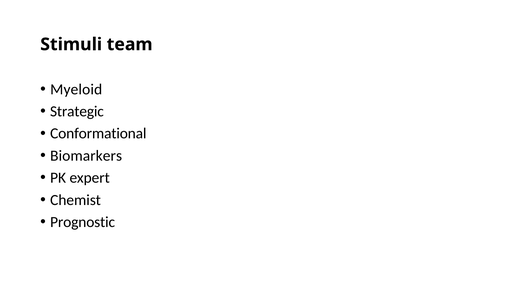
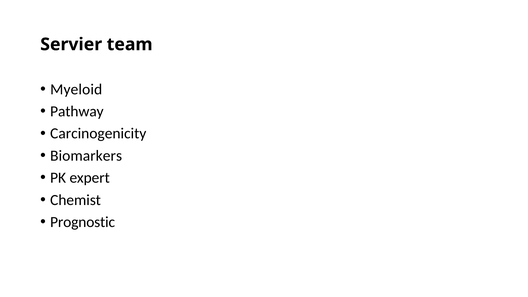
Stimuli: Stimuli -> Servier
Strategic: Strategic -> Pathway
Conformational: Conformational -> Carcinogenicity
